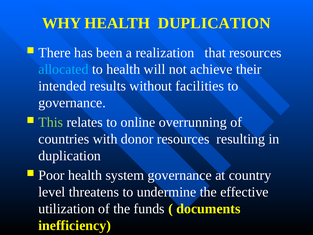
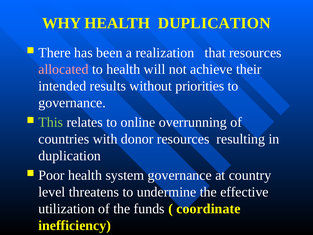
allocated colour: light blue -> pink
facilities: facilities -> priorities
documents: documents -> coordinate
